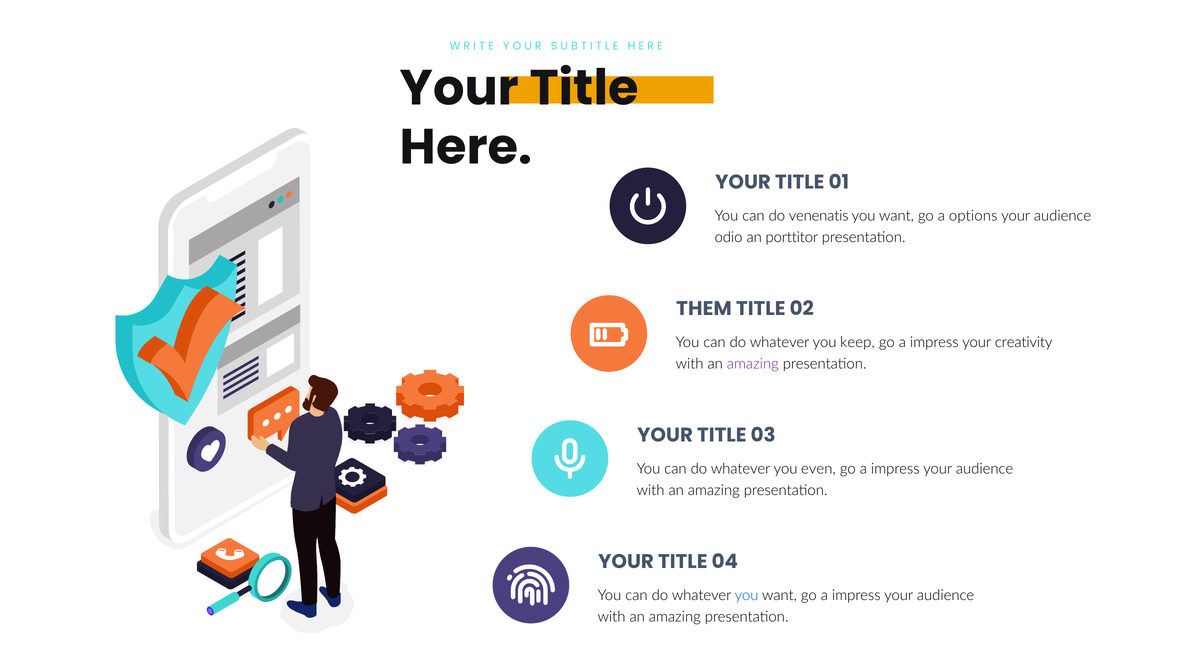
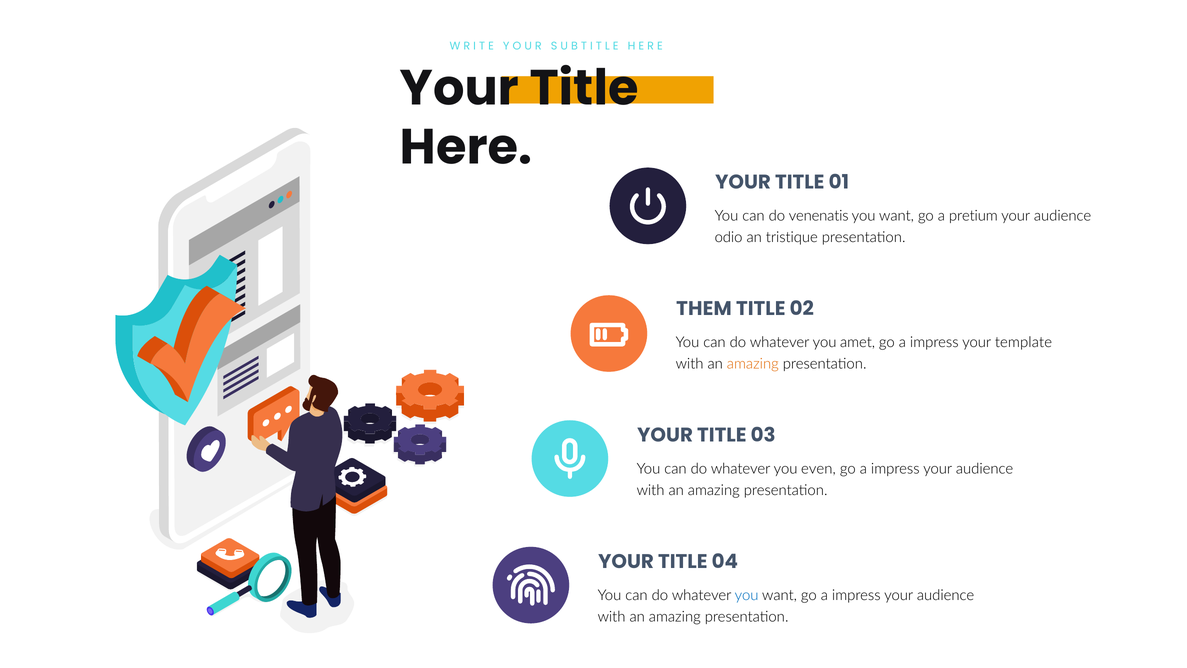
options: options -> pretium
porttitor: porttitor -> tristique
keep: keep -> amet
creativity: creativity -> template
amazing at (753, 364) colour: purple -> orange
